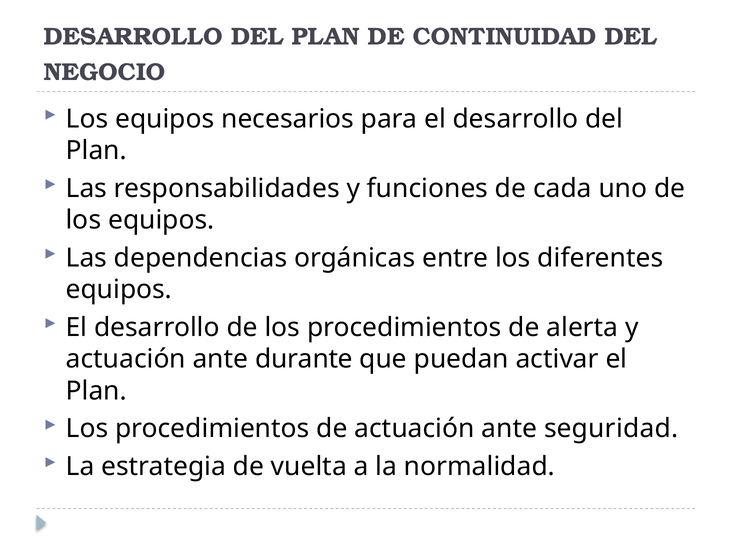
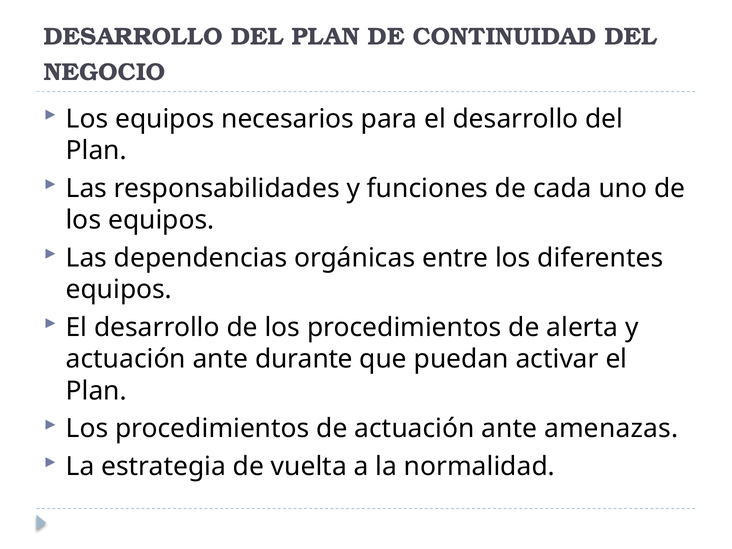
seguridad: seguridad -> amenazas
